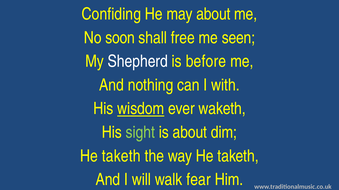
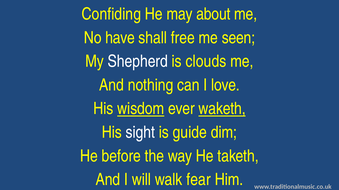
soon: soon -> have
before: before -> clouds
with: with -> love
waketh underline: none -> present
sight colour: light green -> white
is about: about -> guide
taketh at (121, 157): taketh -> before
